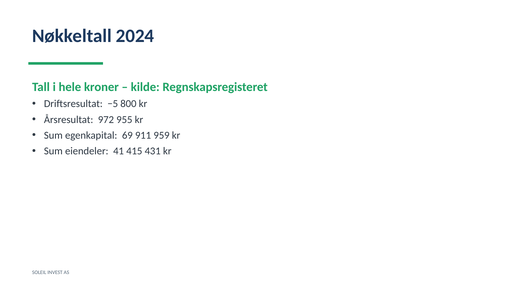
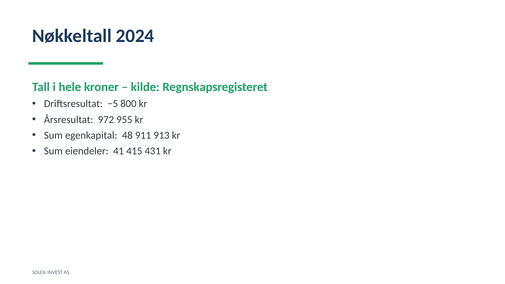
69: 69 -> 48
959: 959 -> 913
